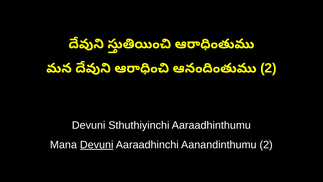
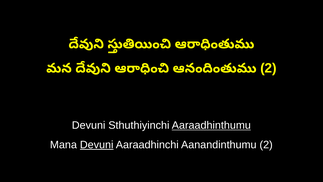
Aaraadhinthumu underline: none -> present
